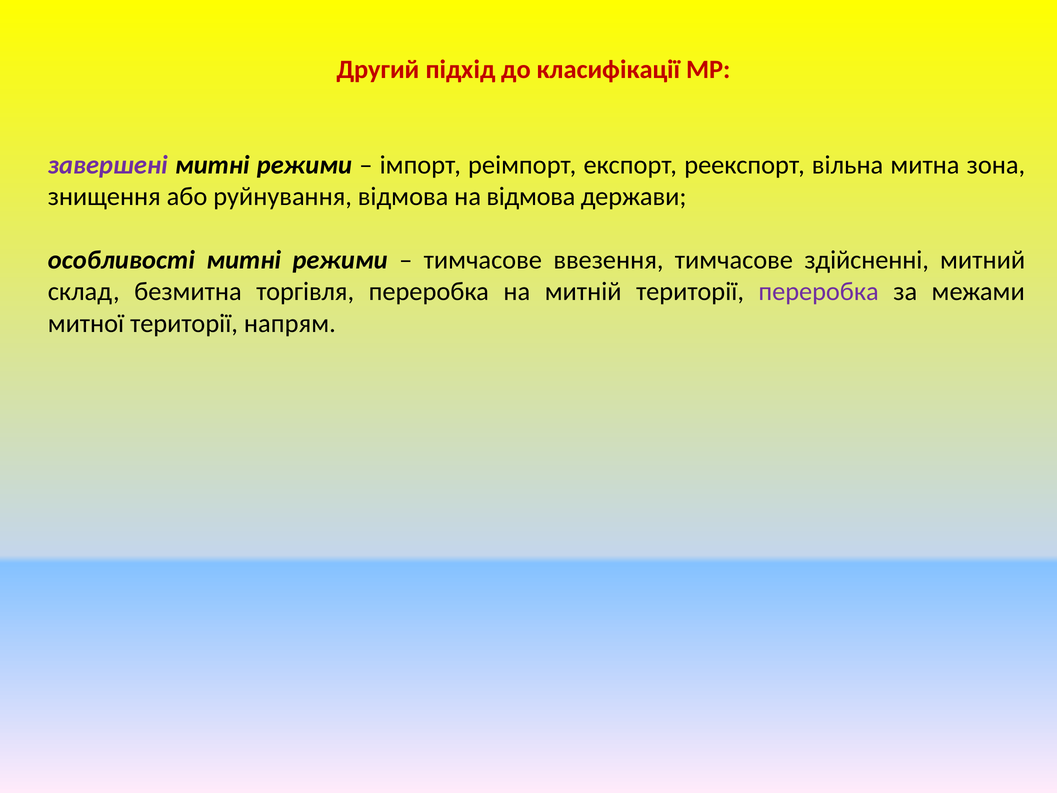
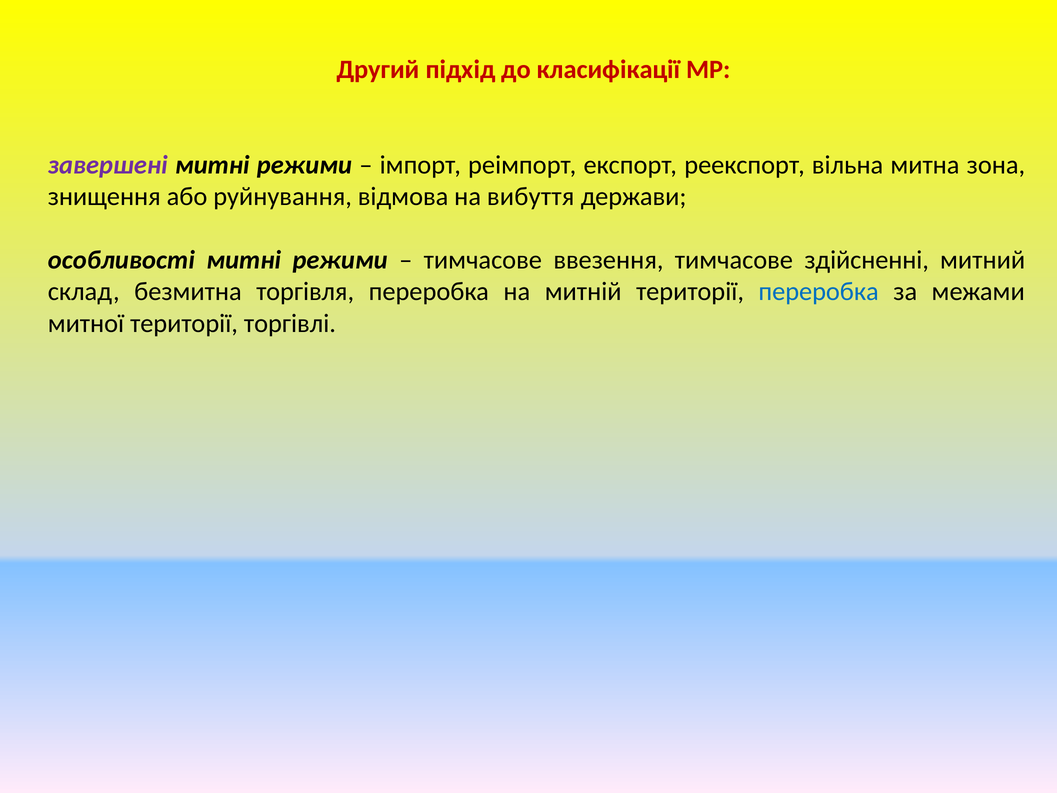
на відмова: відмова -> вибуття
переробка at (819, 292) colour: purple -> blue
напрям: напрям -> торгівлі
